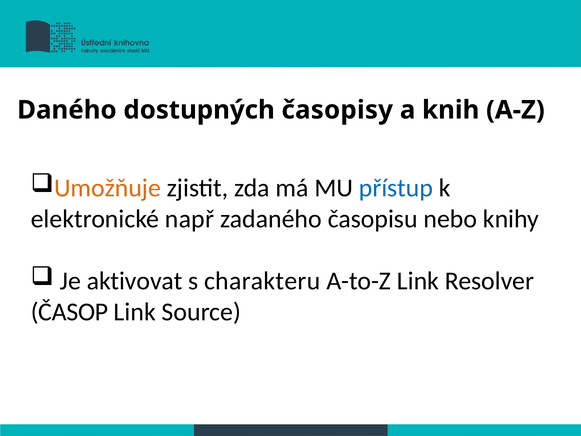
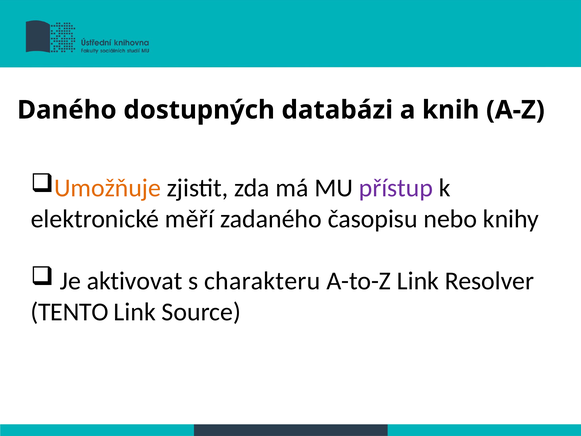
časopisy: časopisy -> databázi
přístup colour: blue -> purple
např: např -> měří
ČASOP: ČASOP -> TENTO
